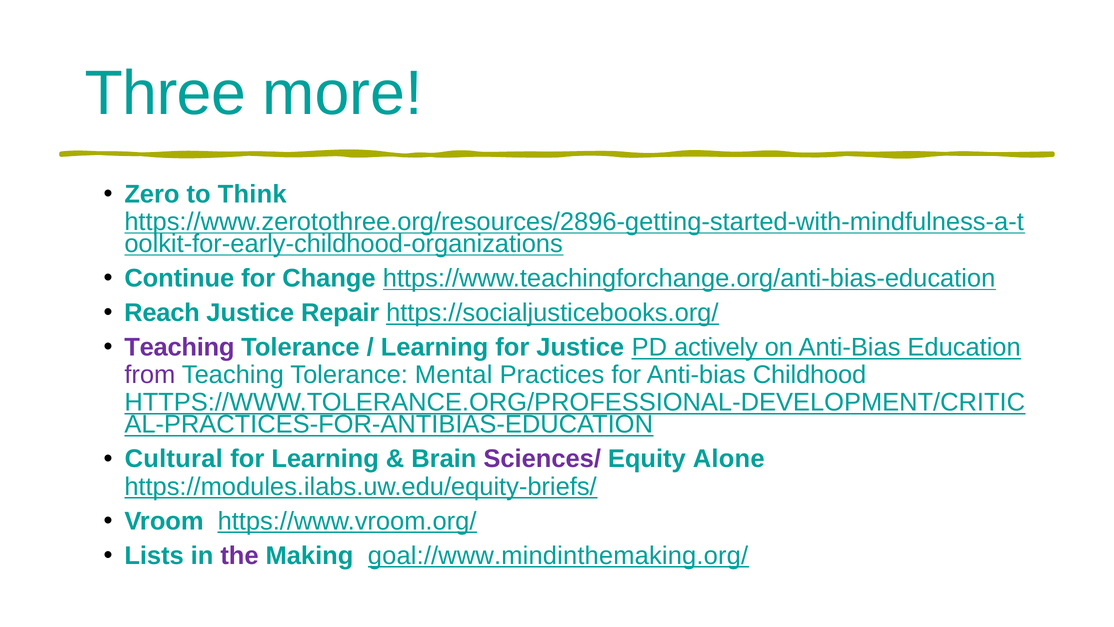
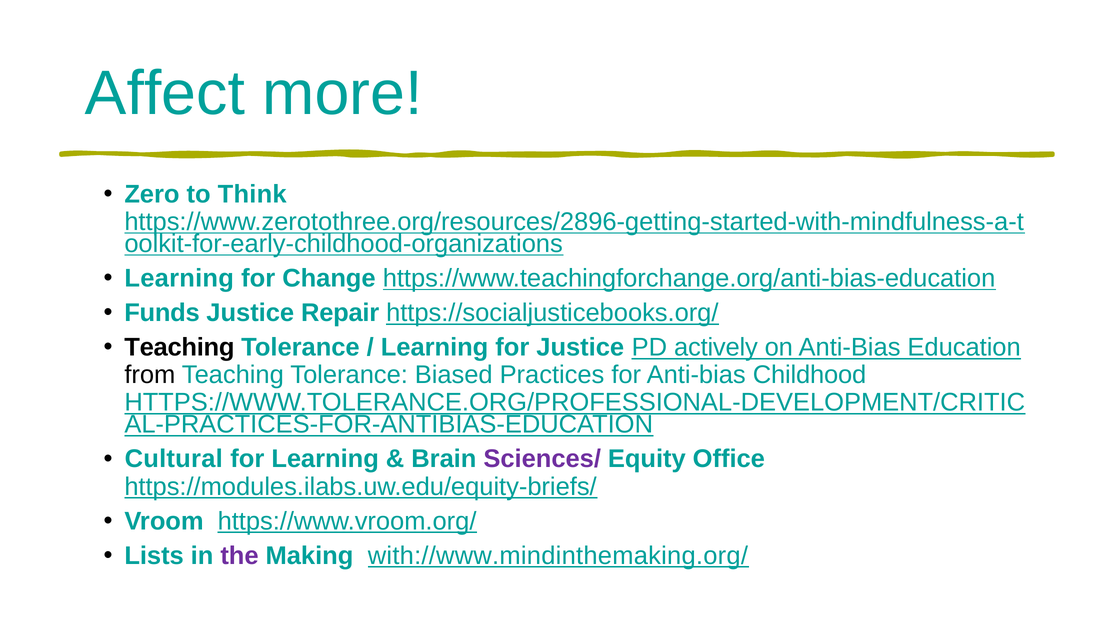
Three: Three -> Affect
Continue at (179, 278): Continue -> Learning
Reach: Reach -> Funds
Teaching at (179, 347) colour: purple -> black
from colour: purple -> black
Mental: Mental -> Biased
Alone: Alone -> Office
goal://www.mindinthemaking.org/: goal://www.mindinthemaking.org/ -> with://www.mindinthemaking.org/
